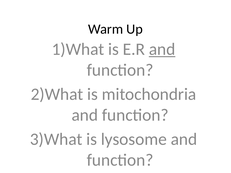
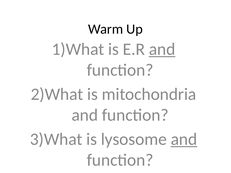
and at (184, 139) underline: none -> present
